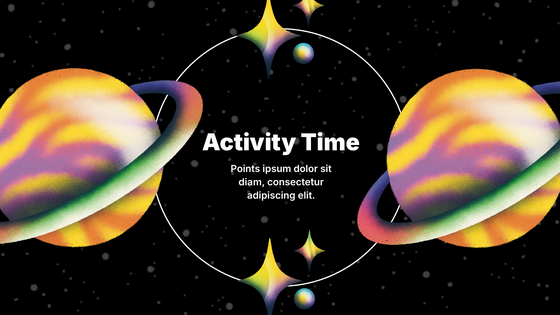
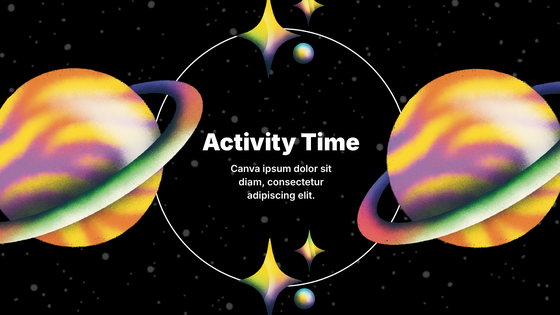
Points: Points -> Canva
